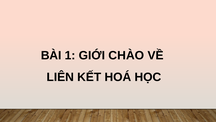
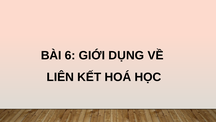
1: 1 -> 6
CHÀO: CHÀO -> DỤNG
